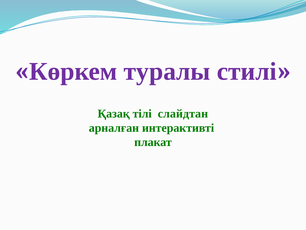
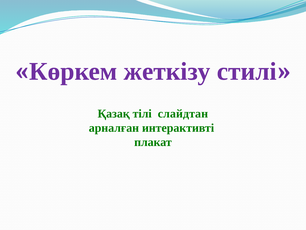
туралы: туралы -> жеткізу
